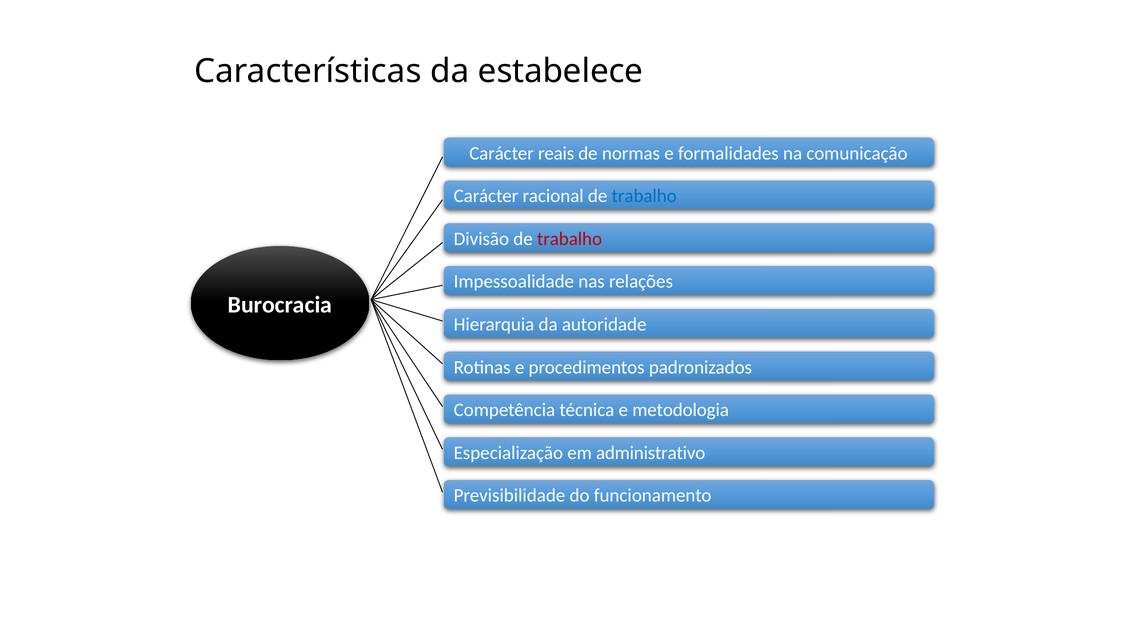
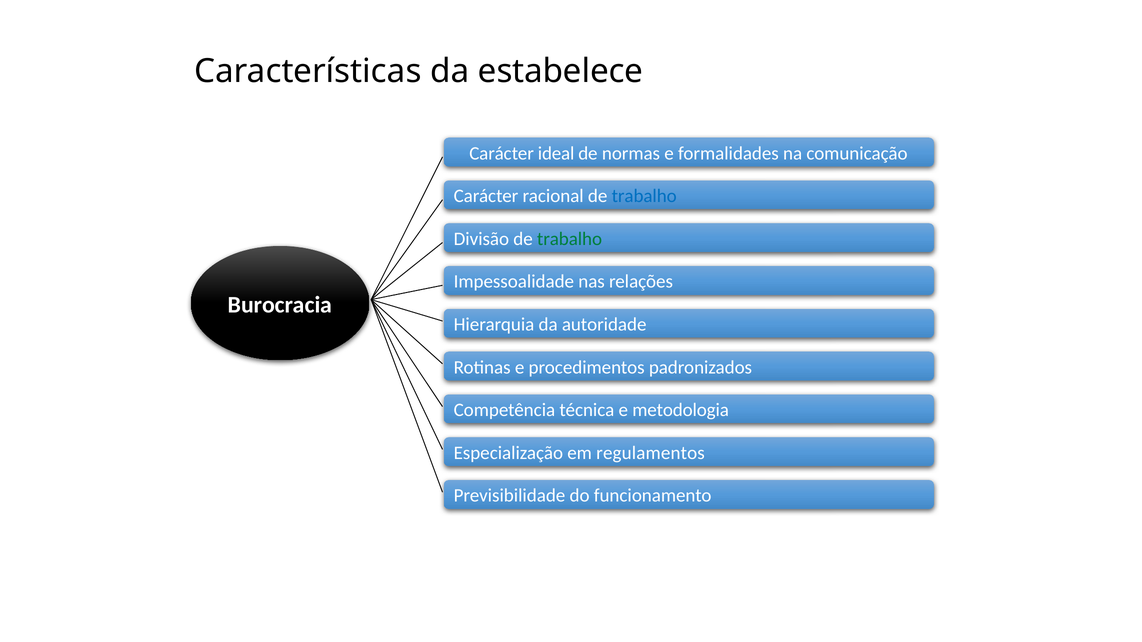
reais: reais -> ideal
trabalho at (570, 239) colour: red -> green
administrativo: administrativo -> regulamentos
